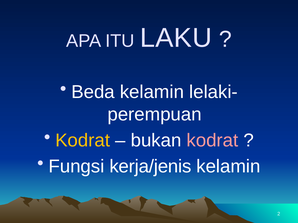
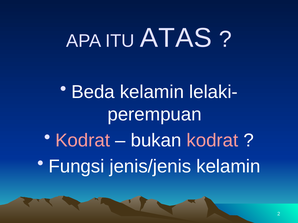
LAKU: LAKU -> ATAS
Kodrat at (83, 141) colour: yellow -> pink
kerja/jenis: kerja/jenis -> jenis/jenis
